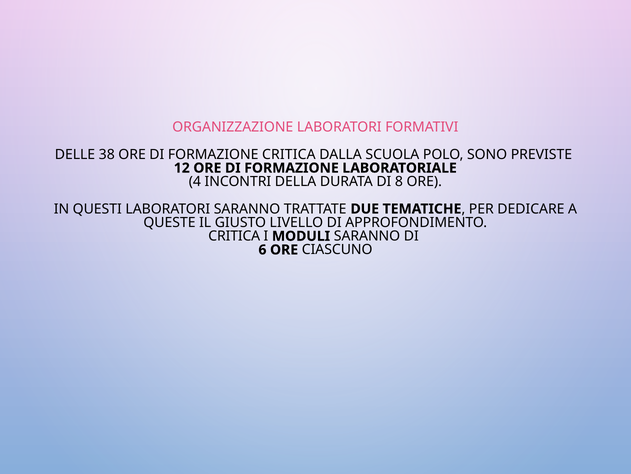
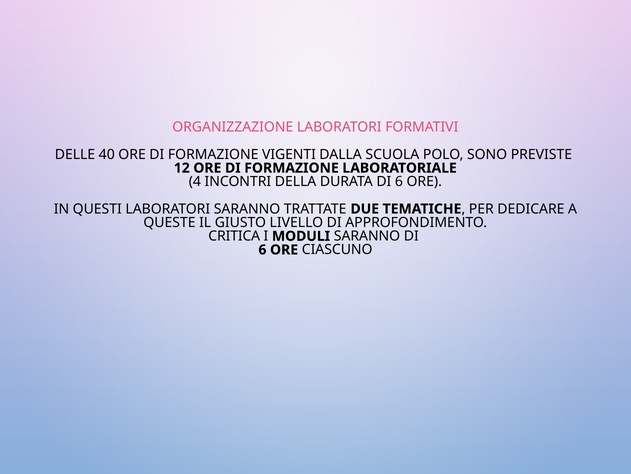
38: 38 -> 40
FORMAZIONE CRITICA: CRITICA -> VIGENTI
DURATA DI 8: 8 -> 6
